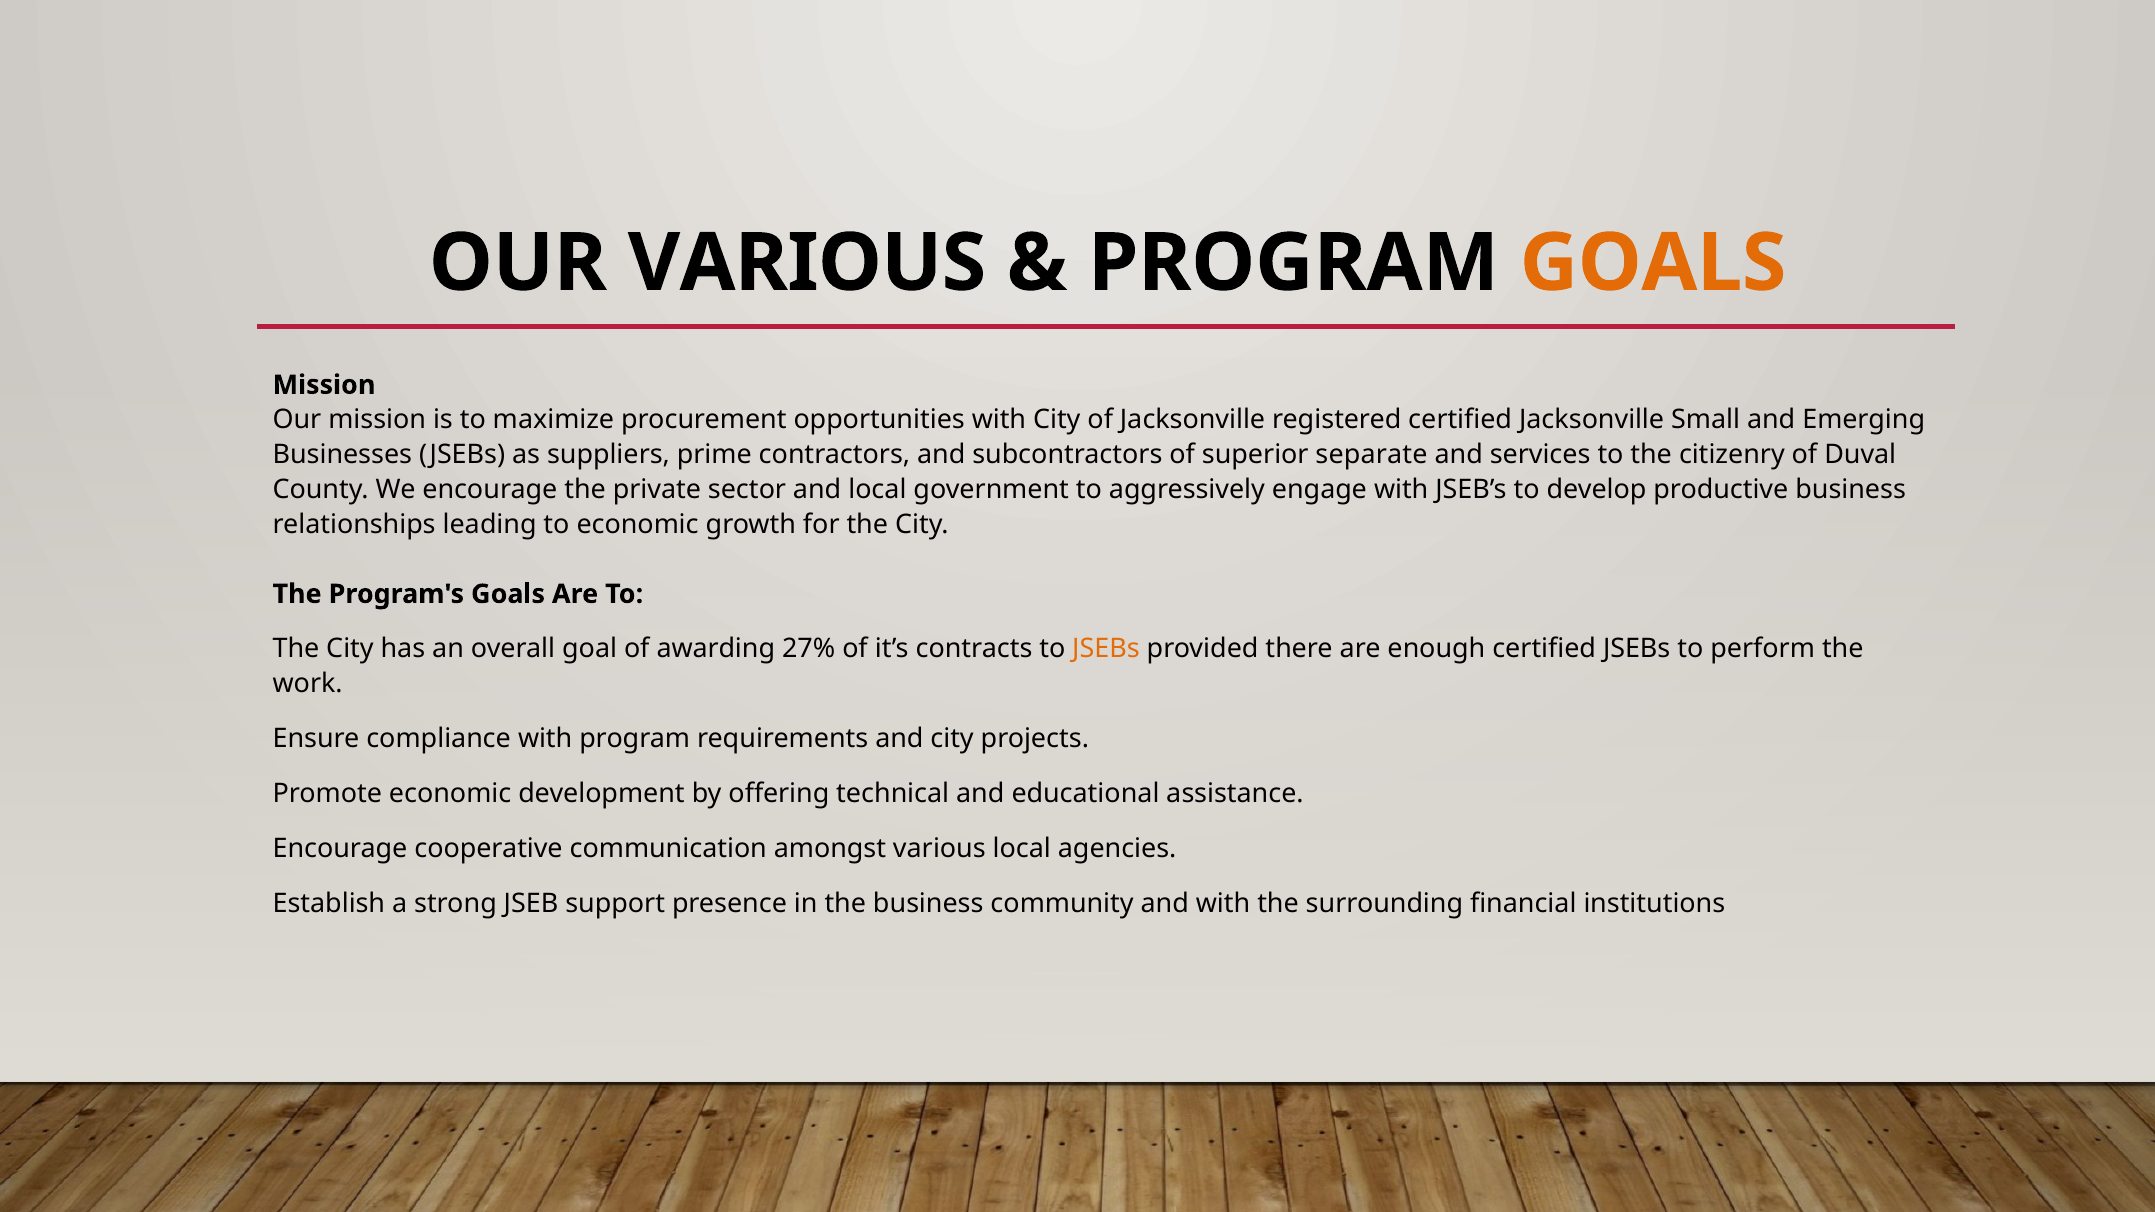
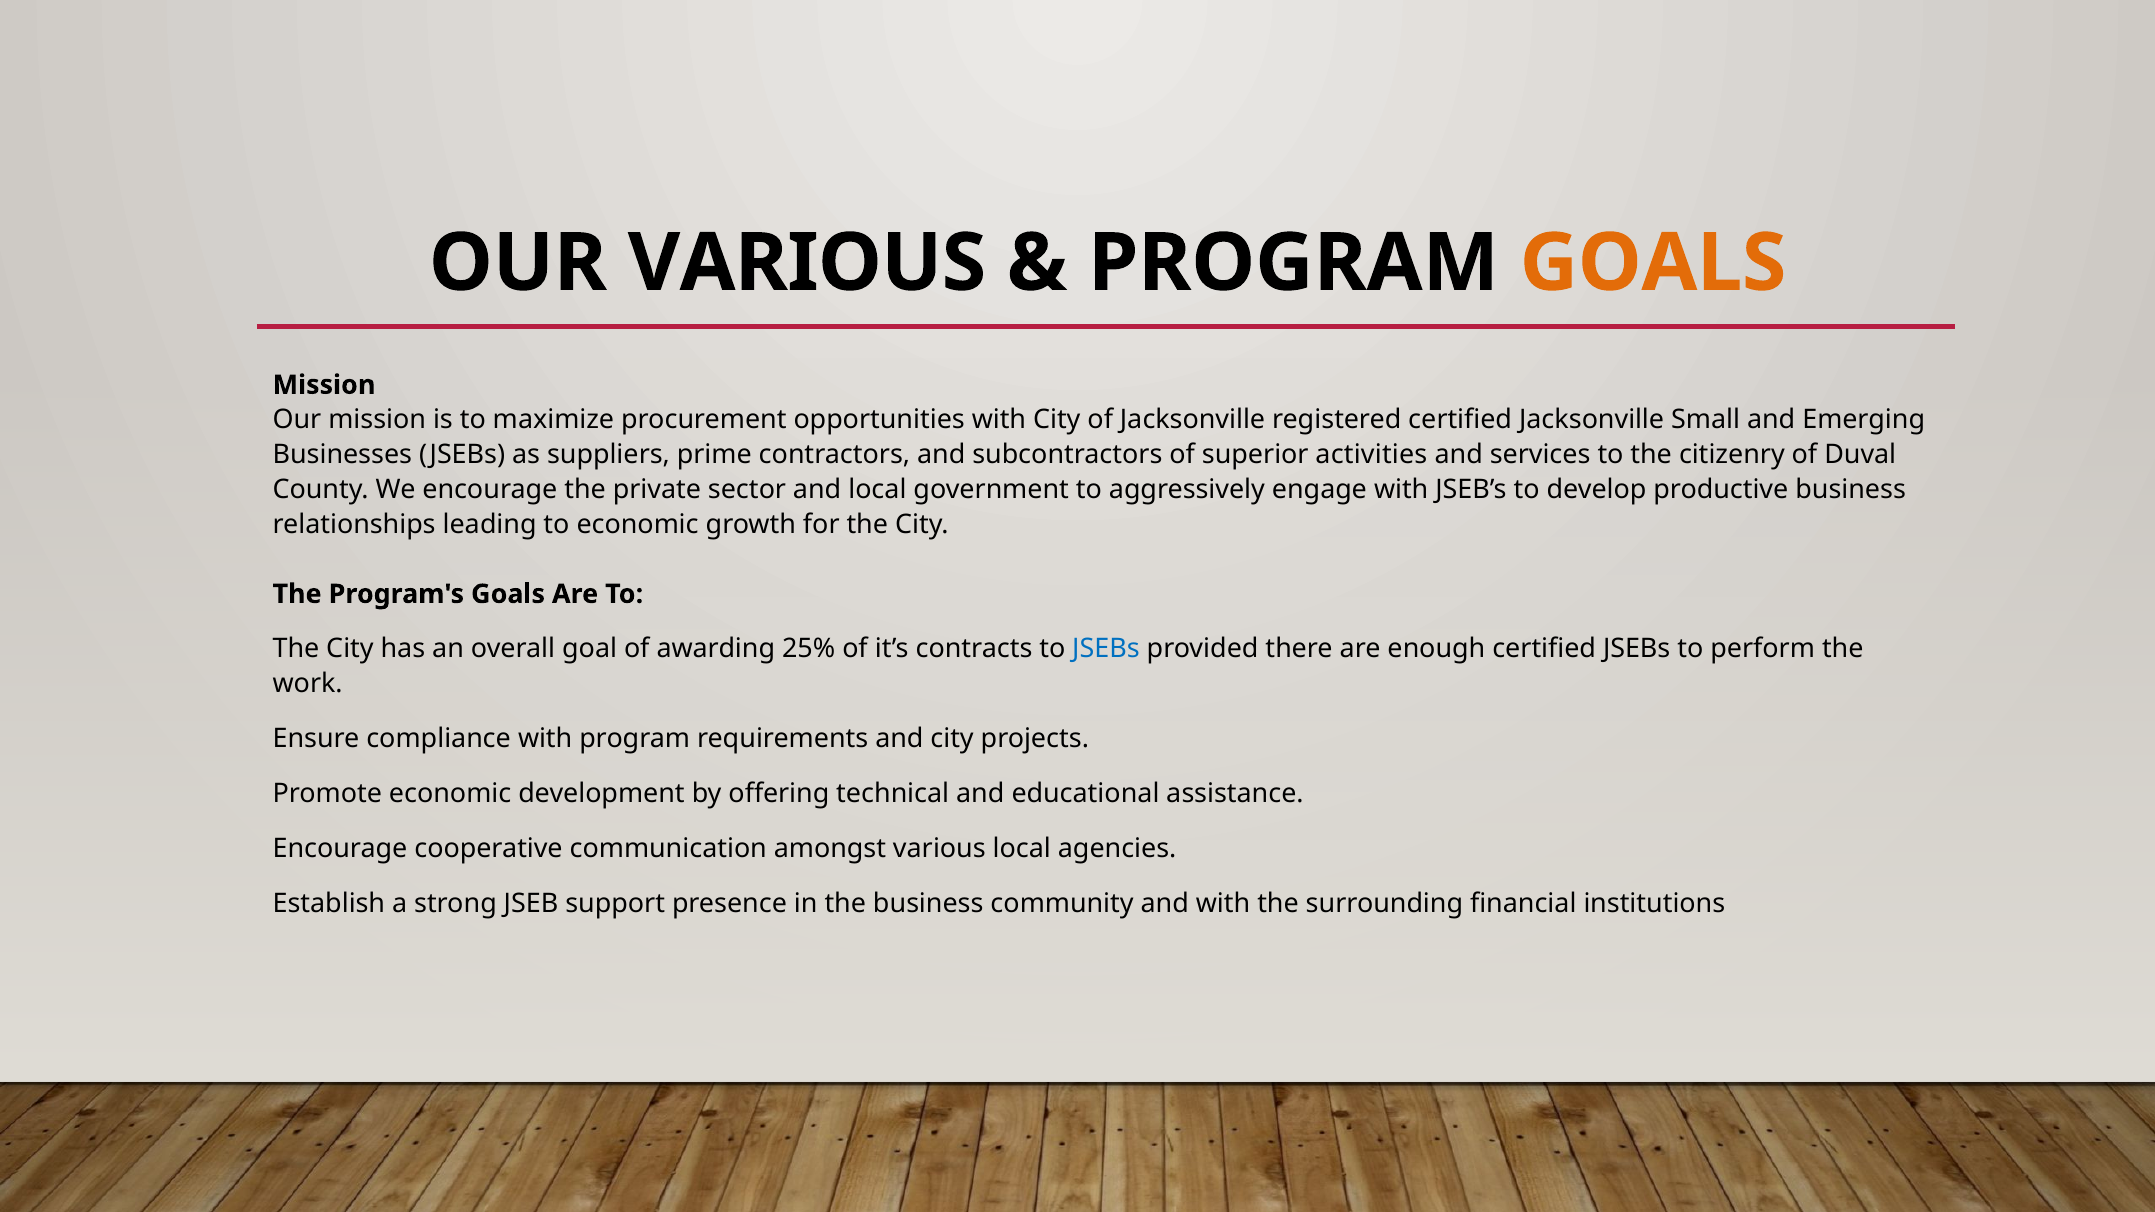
separate: separate -> activities
27%: 27% -> 25%
JSEBs at (1106, 649) colour: orange -> blue
